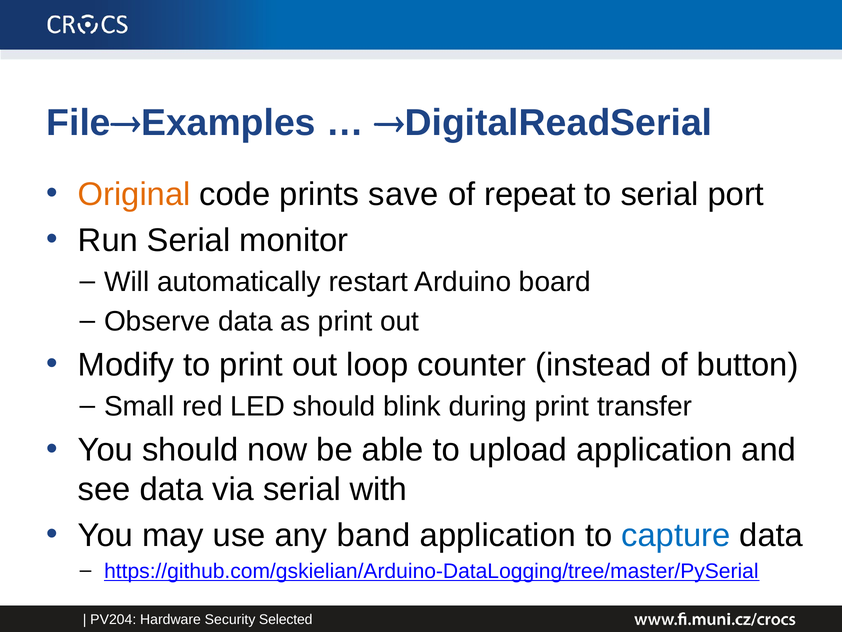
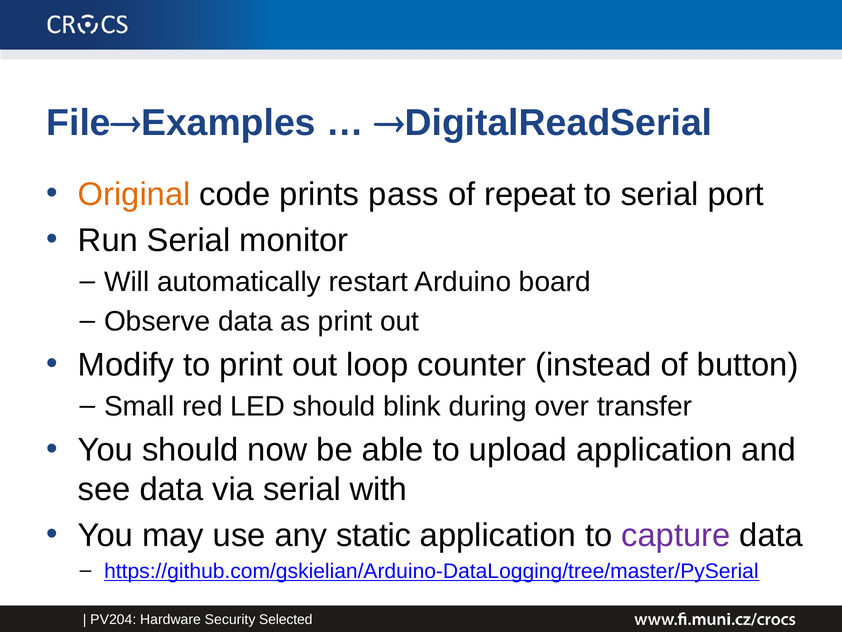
save: save -> pass
during print: print -> over
band: band -> static
capture colour: blue -> purple
